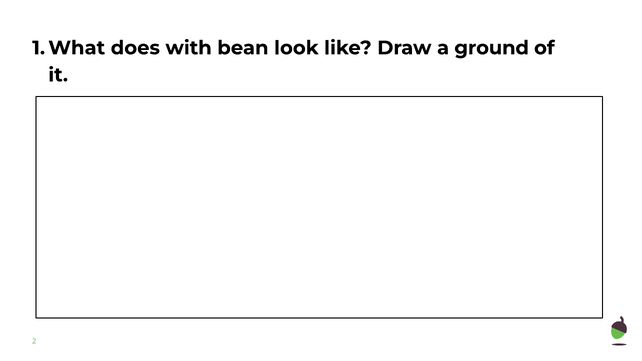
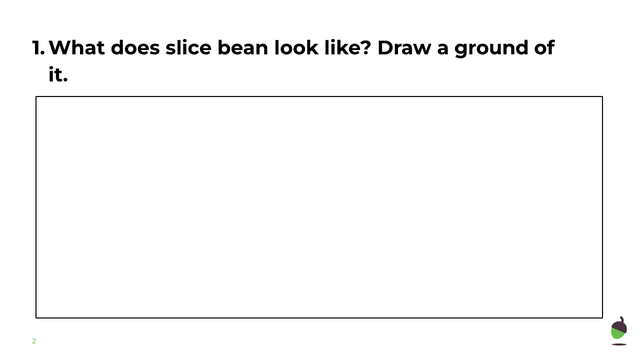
with: with -> slice
